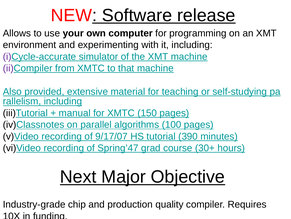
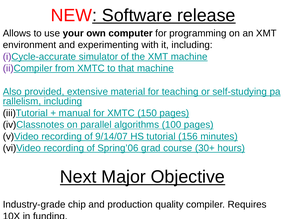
9/17/07: 9/17/07 -> 9/14/07
390: 390 -> 156
Spring’47: Spring’47 -> Spring’06
